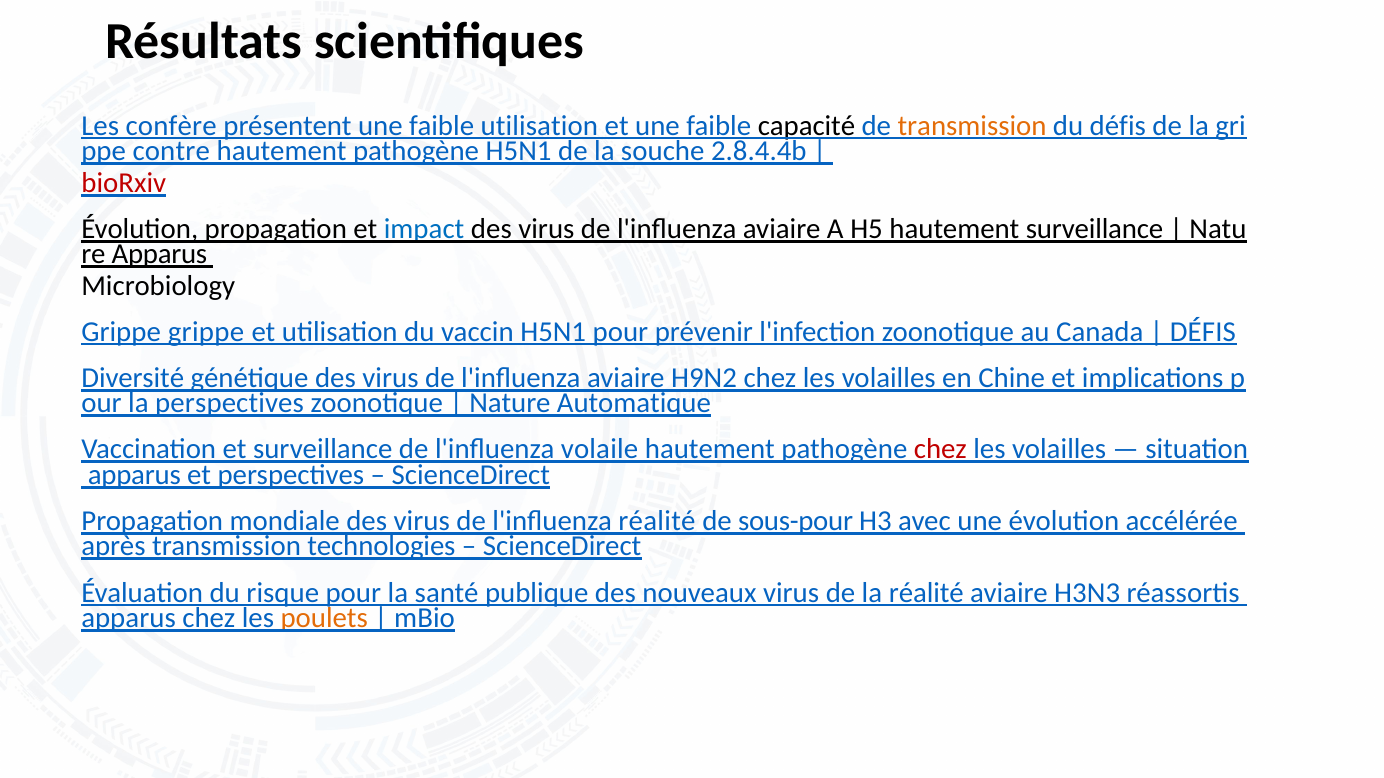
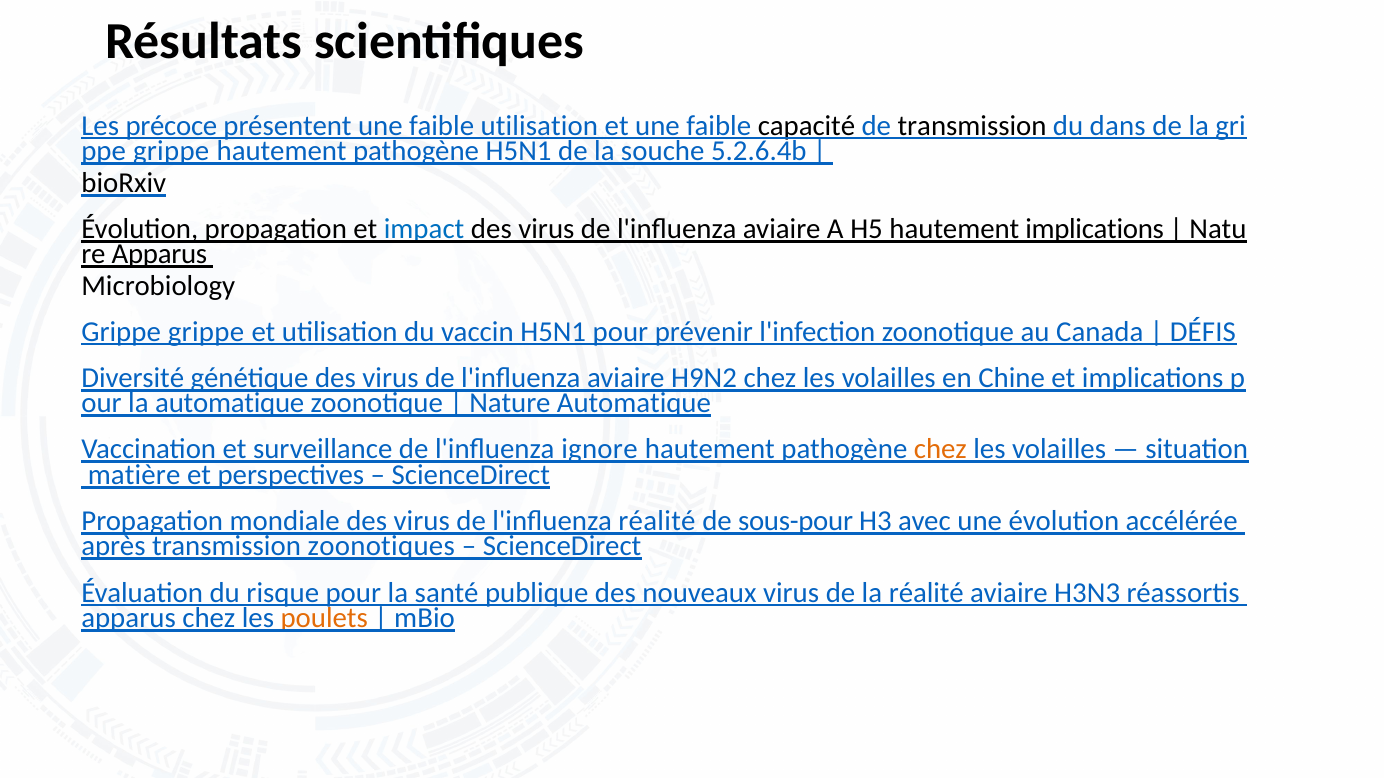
confère: confère -> précoce
transmission at (972, 126) colour: orange -> black
du défis: défis -> dans
contre at (171, 151): contre -> grippe
2.8.4.4b: 2.8.4.4b -> 5.2.6.4b
bioRxiv colour: red -> black
hautement surveillance: surveillance -> implications
la perspectives: perspectives -> automatique
volaile: volaile -> ignore
chez at (940, 450) colour: red -> orange
apparus at (134, 475): apparus -> matière
technologies: technologies -> zoonotiques
